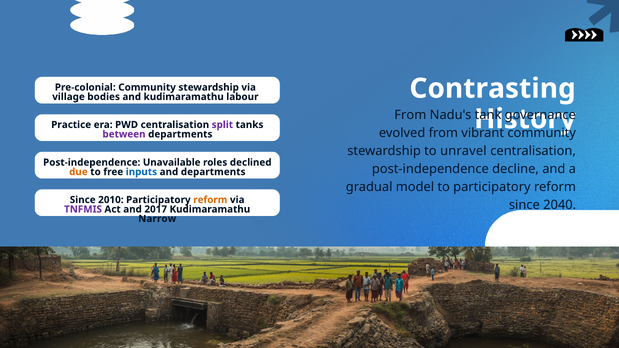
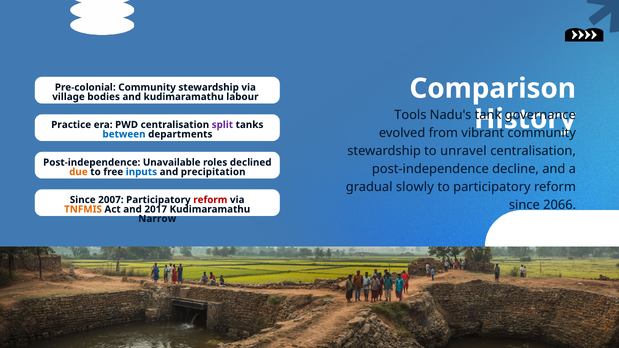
Contrasting: Contrasting -> Comparison
From at (410, 115): From -> Tools
between colour: purple -> blue
and departments: departments -> precipitation
model: model -> slowly
2010: 2010 -> 2007
reform at (210, 200) colour: orange -> red
2040: 2040 -> 2066
TNFMIS colour: purple -> orange
